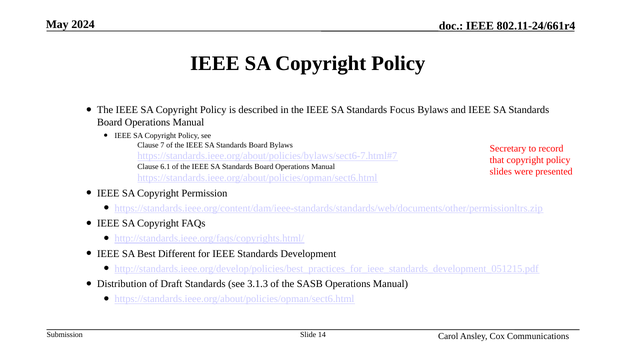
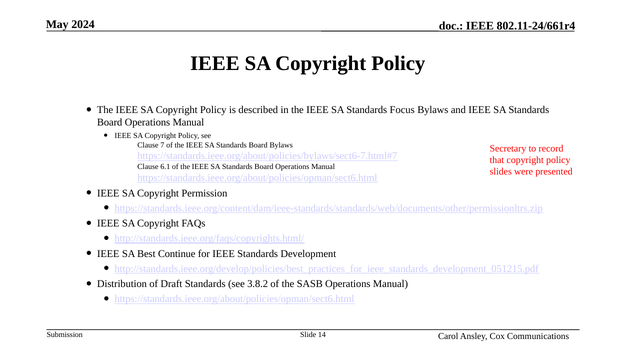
Different: Different -> Continue
3.1.3: 3.1.3 -> 3.8.2
